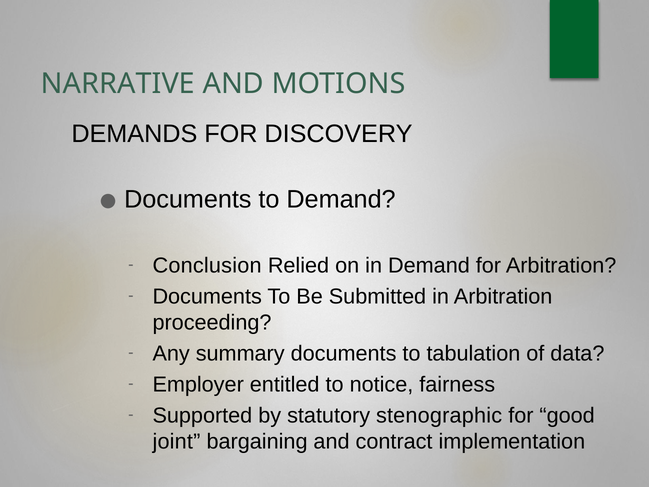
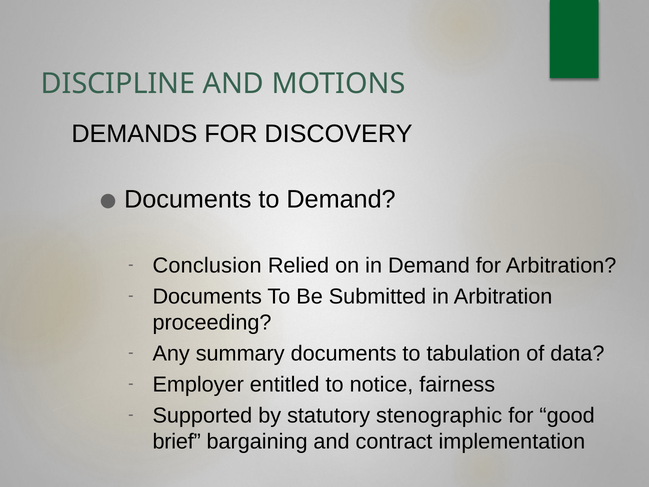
NARRATIVE: NARRATIVE -> DISCIPLINE
joint: joint -> brief
